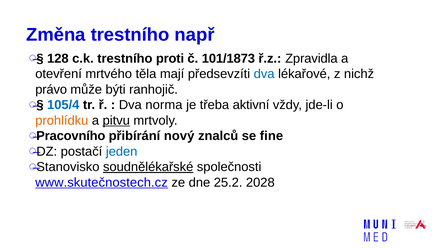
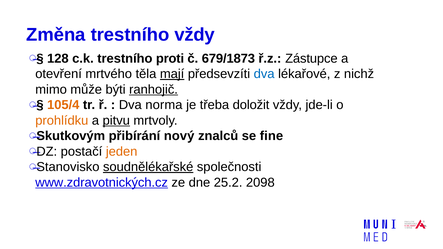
trestního např: např -> vždy
101/1873: 101/1873 -> 679/1873
Zpravidla: Zpravidla -> Zástupce
mají underline: none -> present
právo: právo -> mimo
ranhojič underline: none -> present
105/4 colour: blue -> orange
aktivní: aktivní -> doložit
Pracovního: Pracovního -> Skutkovým
jeden colour: blue -> orange
www.skutečnostech.cz: www.skutečnostech.cz -> www.zdravotnických.cz
2028: 2028 -> 2098
